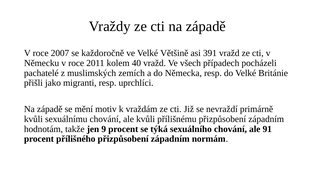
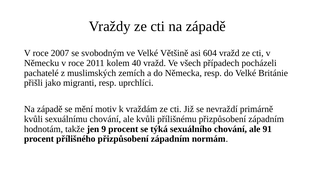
každoročně: každoročně -> svobodným
391: 391 -> 604
